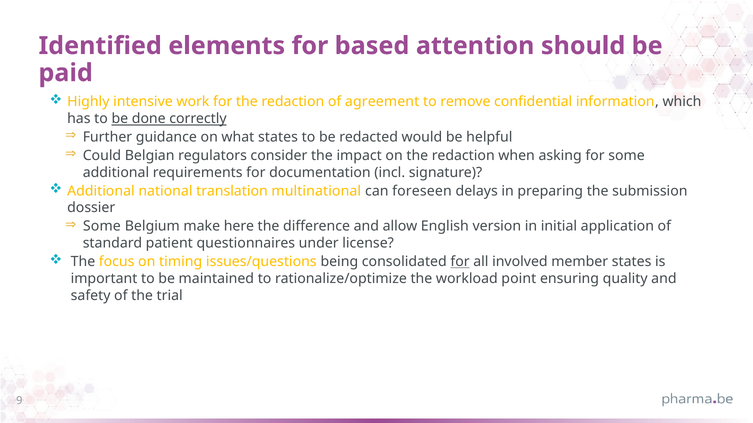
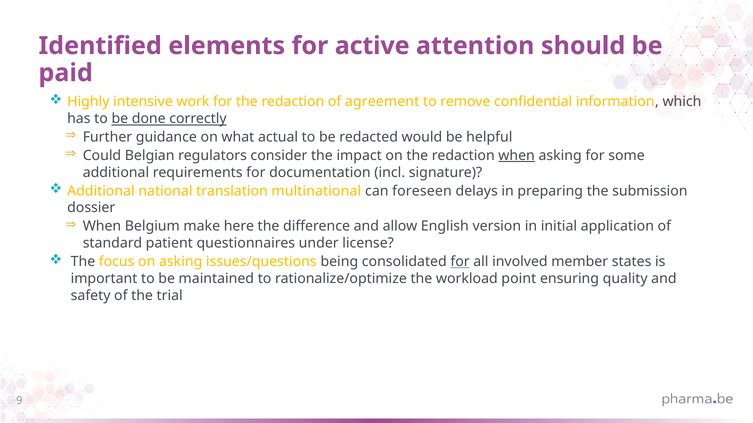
based: based -> active
what states: states -> actual
when at (517, 156) underline: none -> present
Some at (102, 227): Some -> When
on timing: timing -> asking
